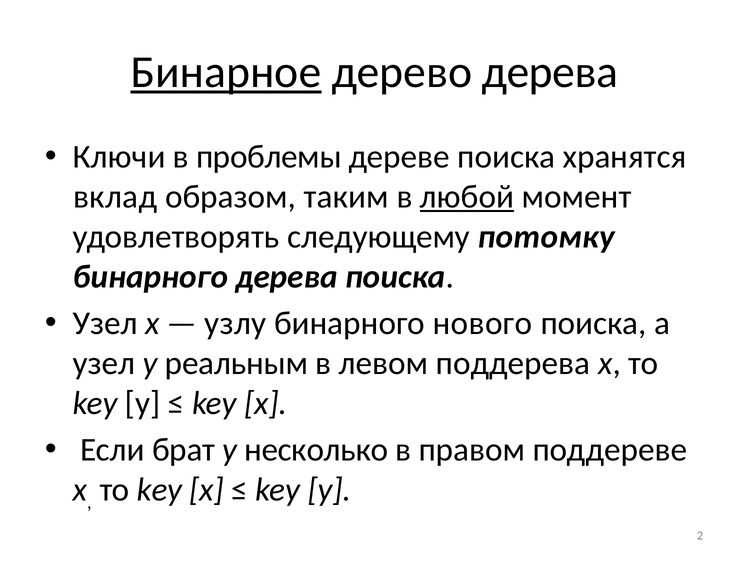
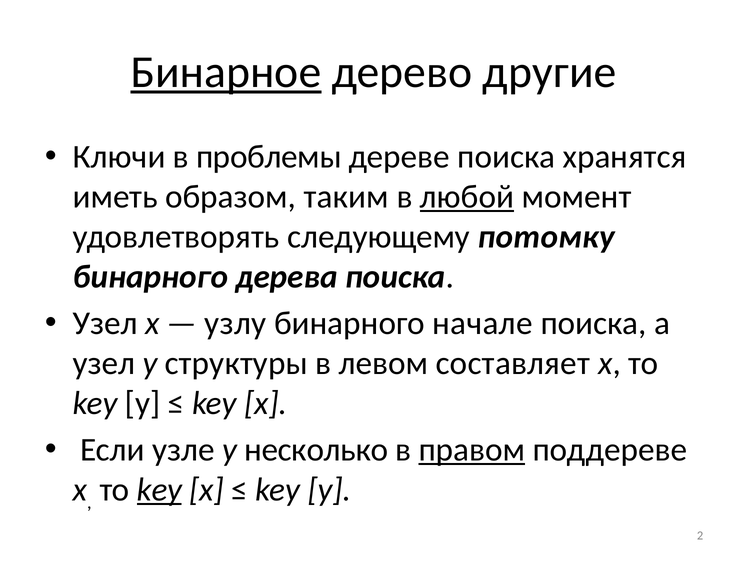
дерево дерева: дерева -> другие
вклад: вклад -> иметь
нового: нового -> начале
реальным: реальным -> структуры
поддерева: поддерева -> составляет
брат: брат -> узле
правом underline: none -> present
key at (159, 490) underline: none -> present
